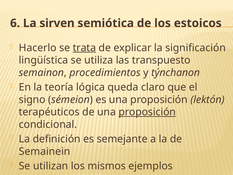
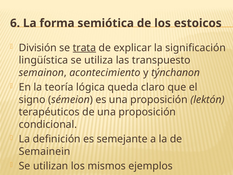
sirven: sirven -> forma
Hacerlo: Hacerlo -> División
procedimientos: procedimientos -> acontecimiento
proposición at (147, 112) underline: present -> none
